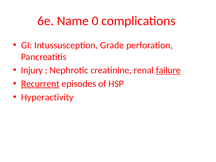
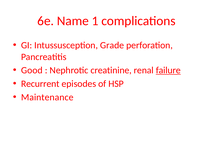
0: 0 -> 1
Injury: Injury -> Good
Recurrent underline: present -> none
Hyperactivity: Hyperactivity -> Maintenance
